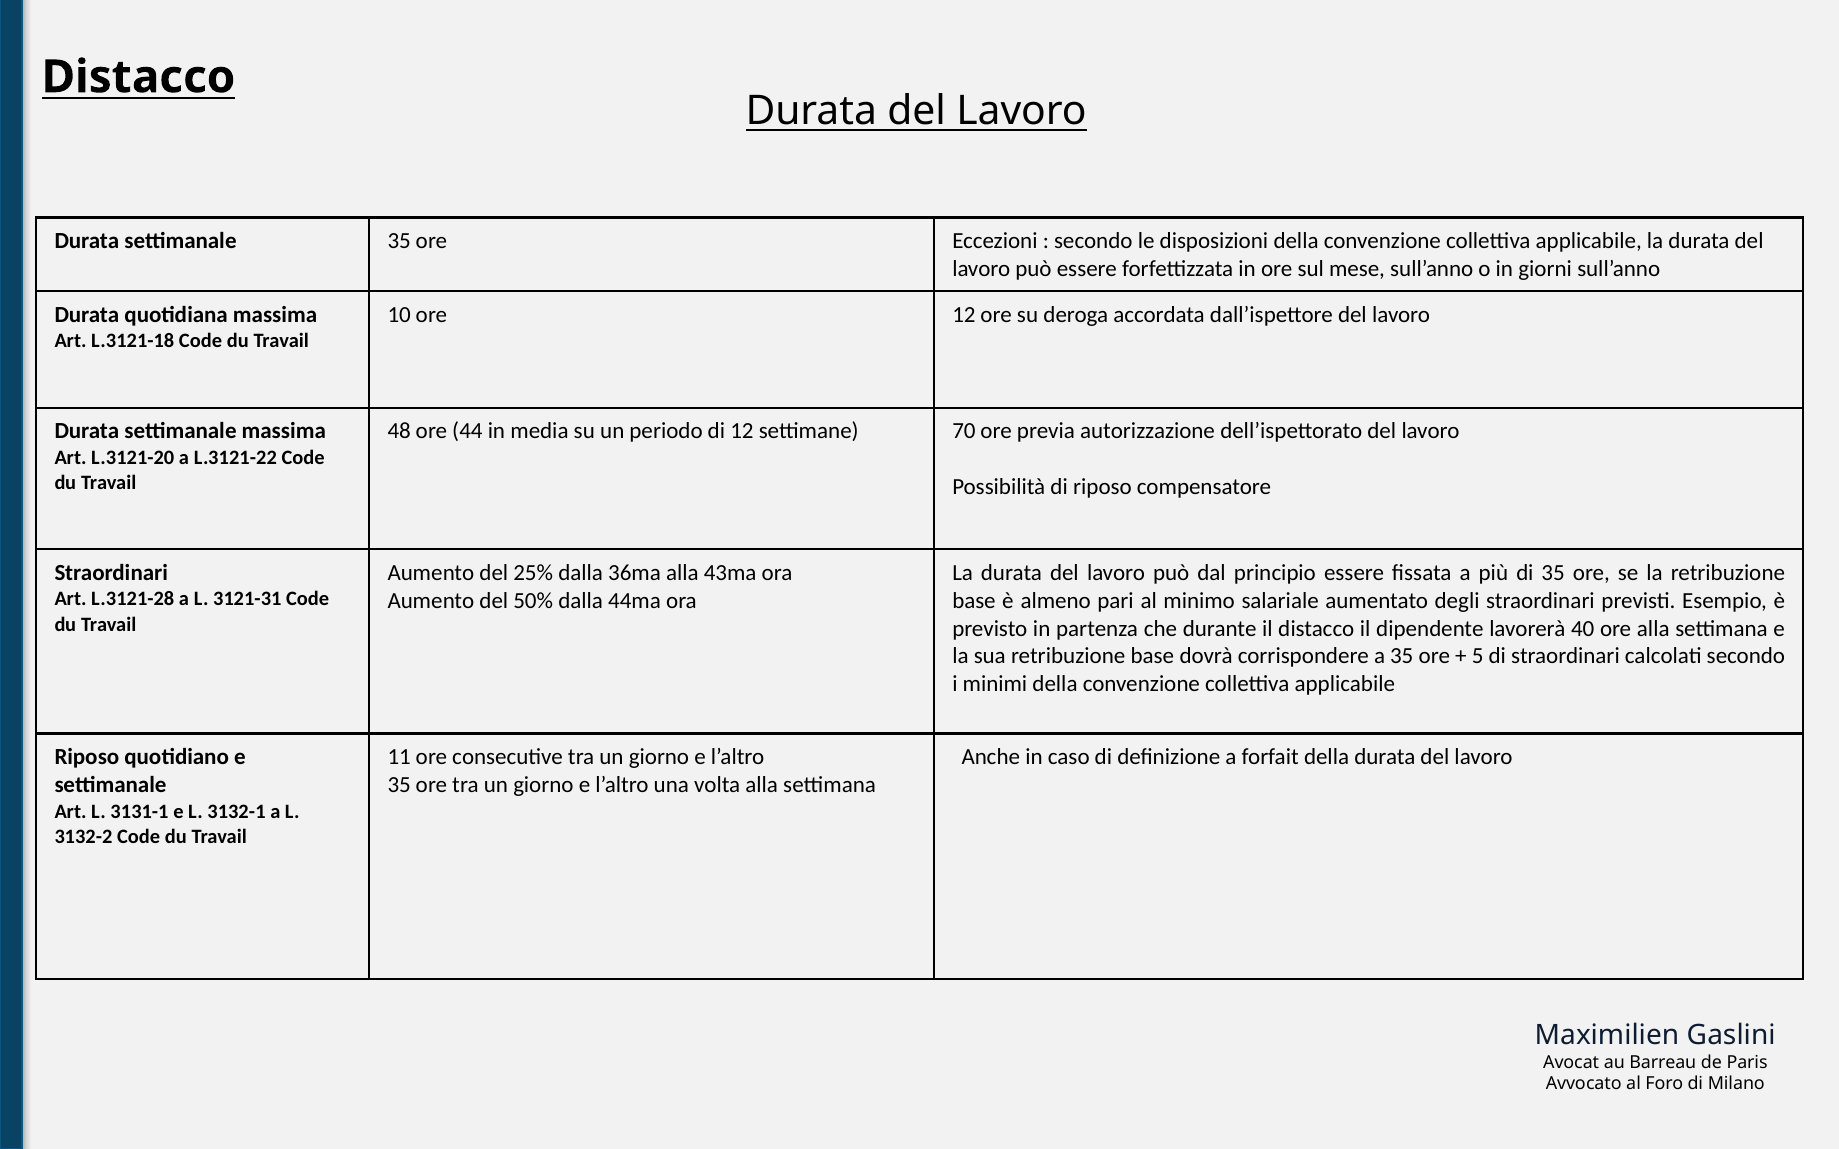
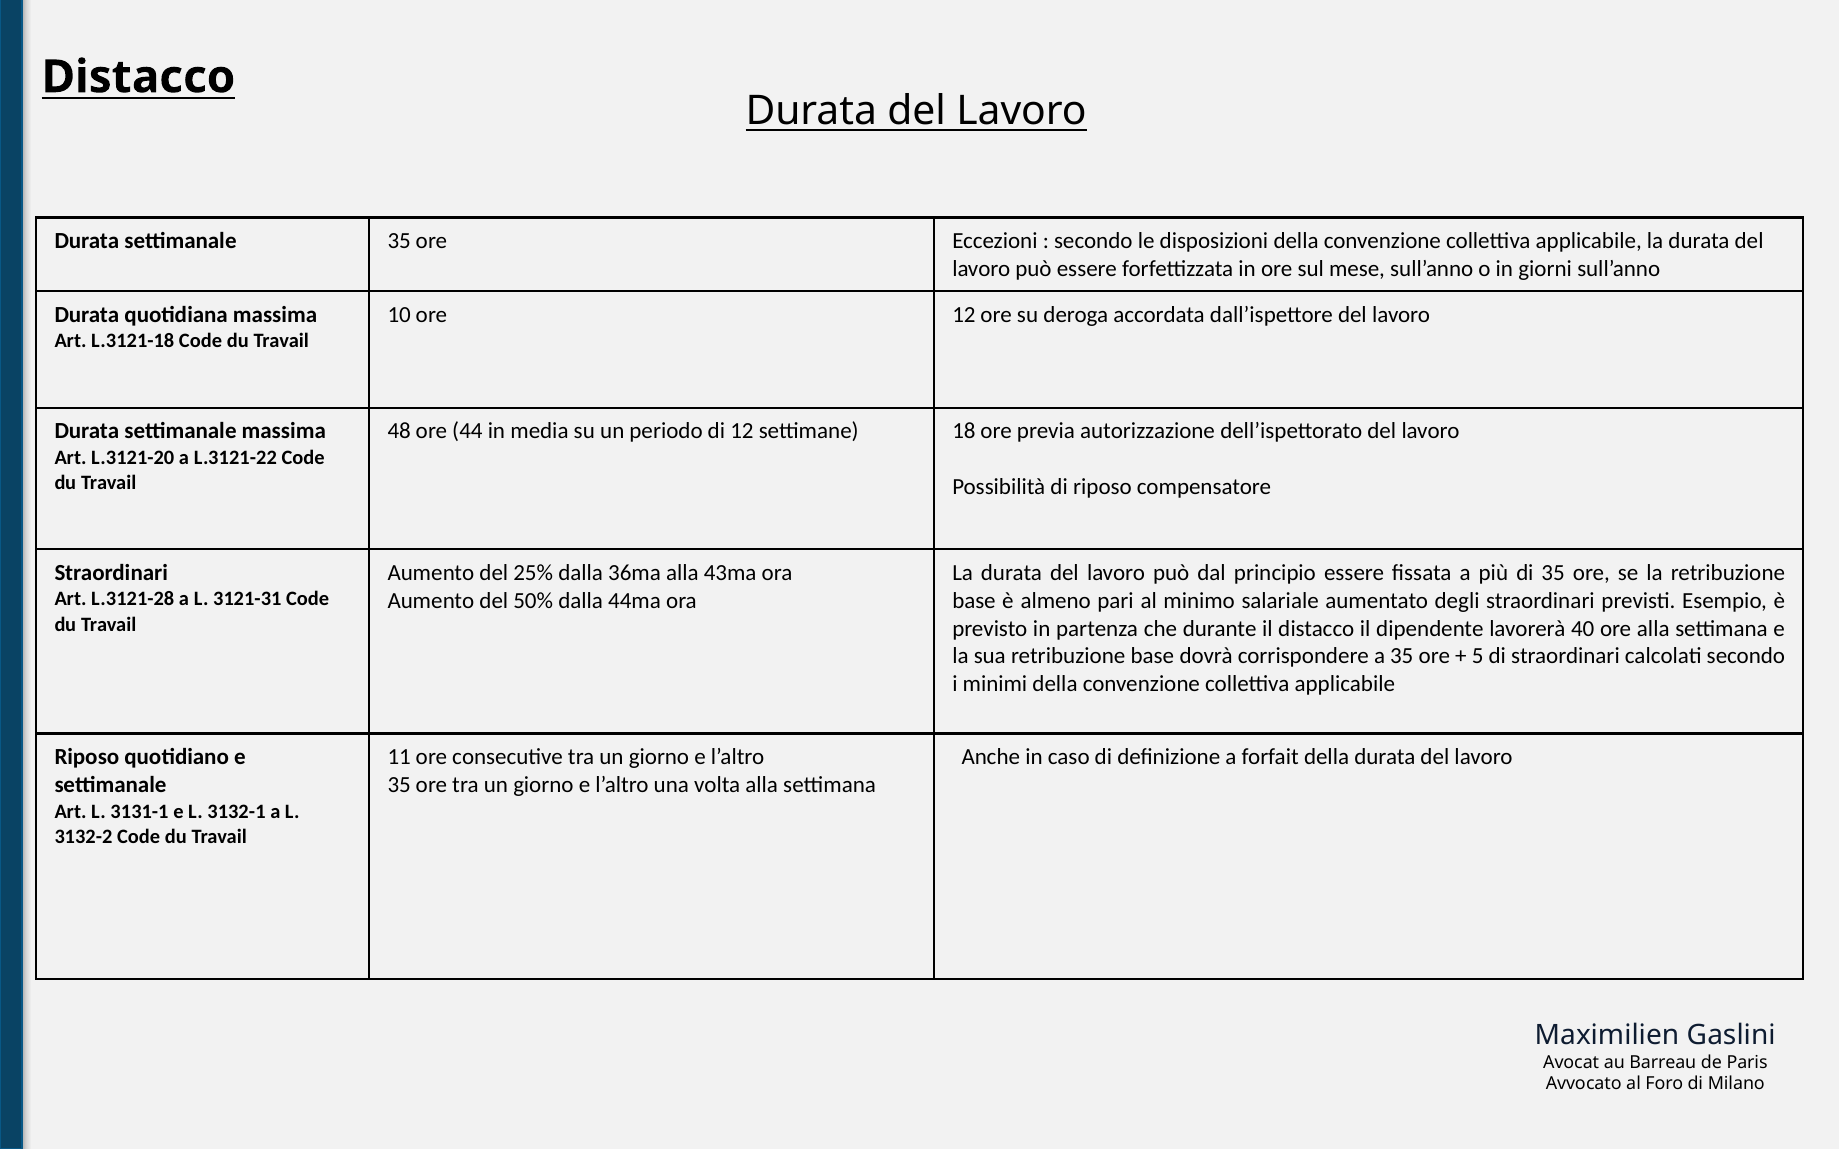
70: 70 -> 18
